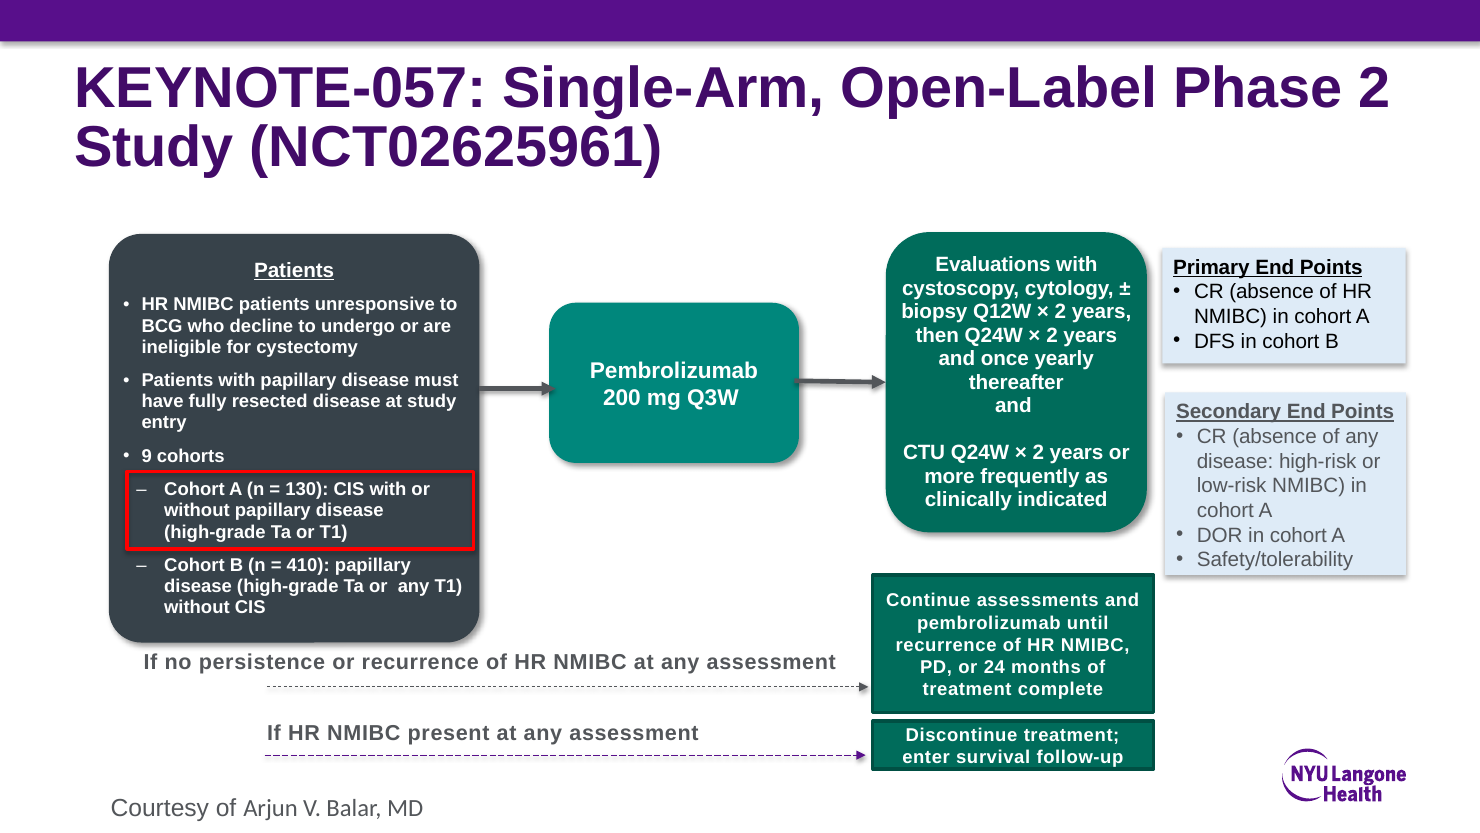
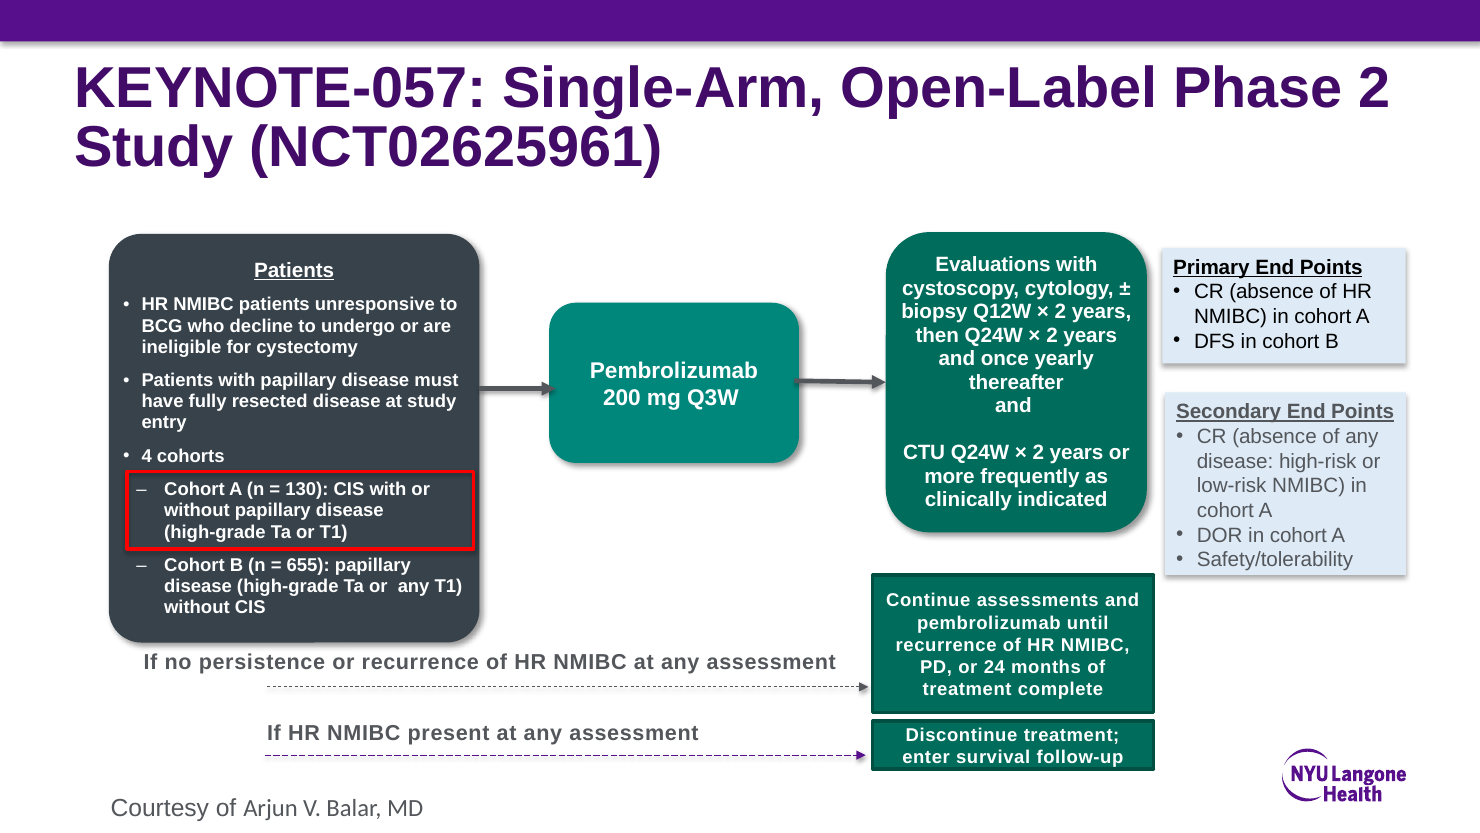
9: 9 -> 4
410: 410 -> 655
